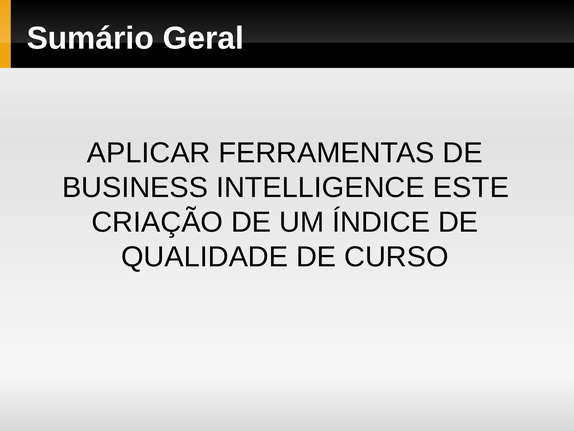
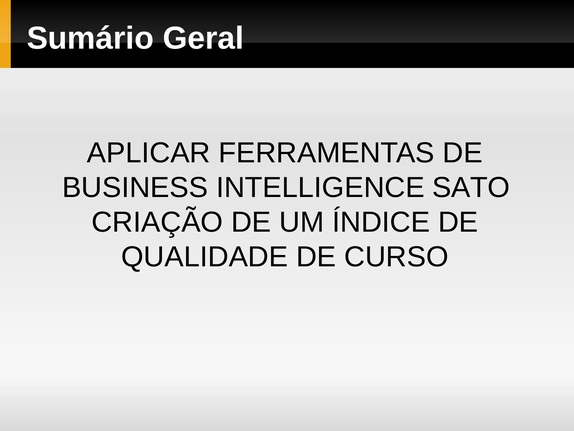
ESTE: ESTE -> SATO
